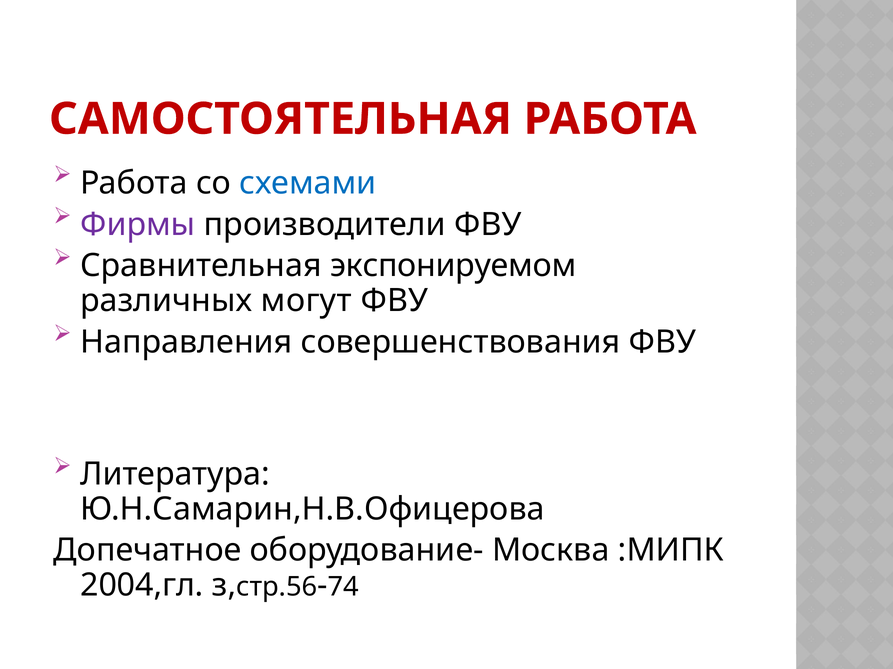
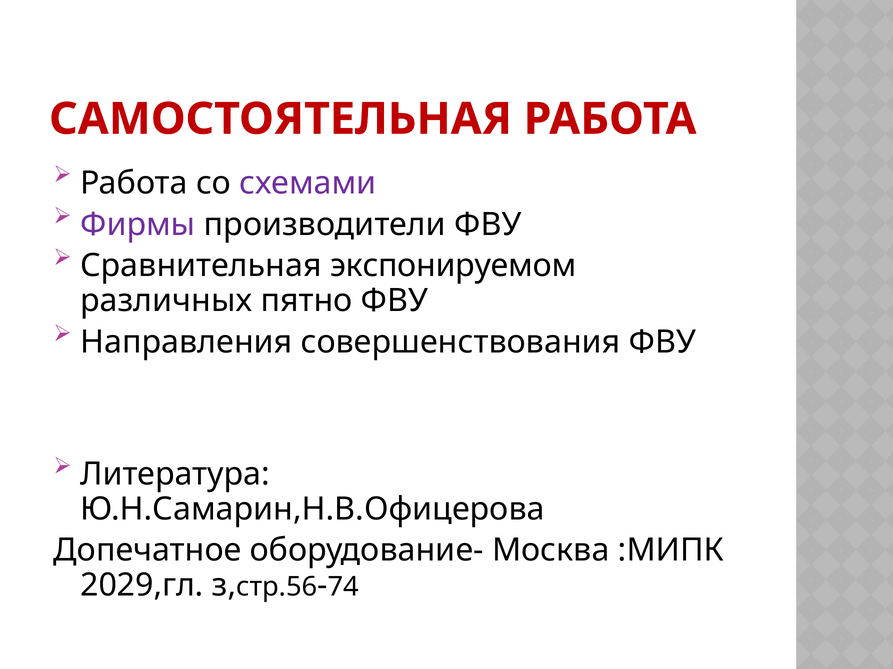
схемами colour: blue -> purple
могут: могут -> пятно
2004,гл: 2004,гл -> 2029,гл
